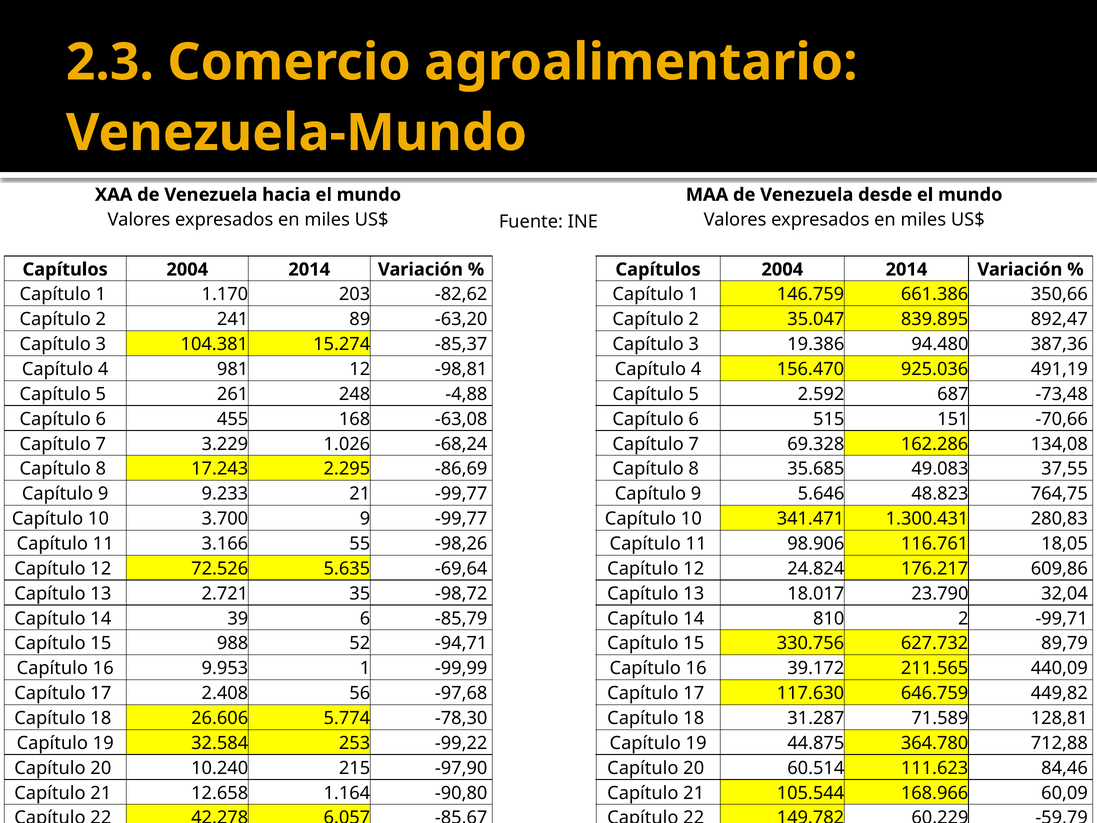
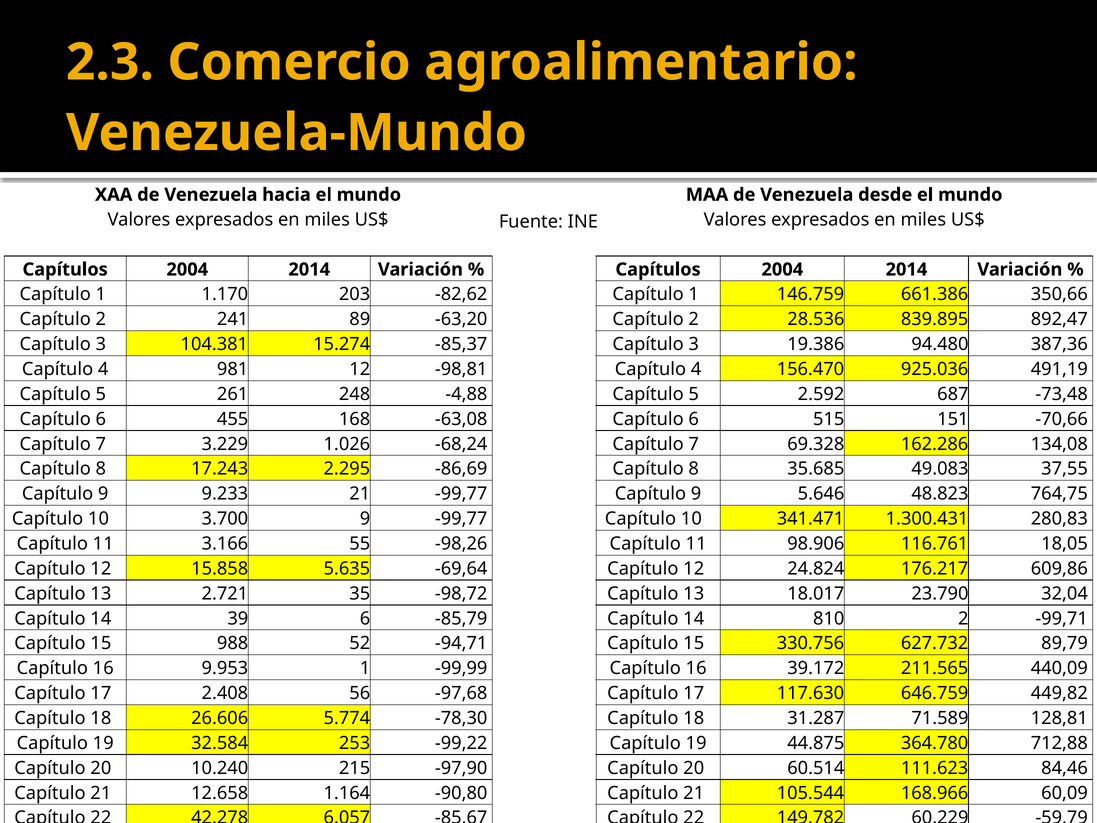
35.047: 35.047 -> 28.536
72.526: 72.526 -> 15.858
